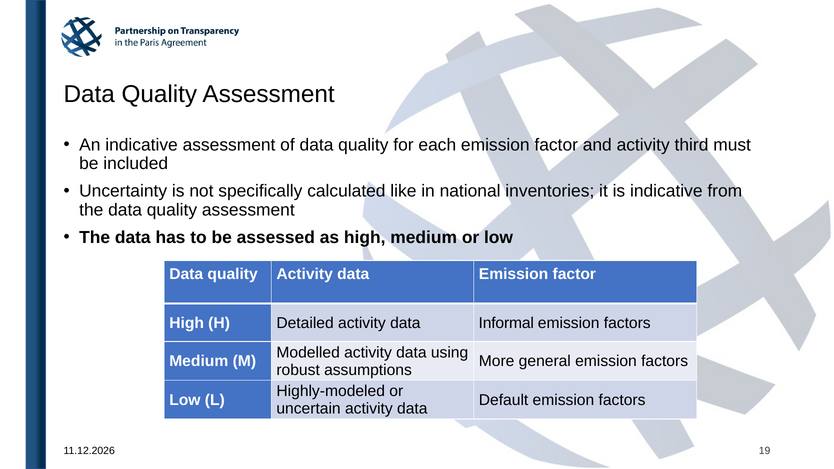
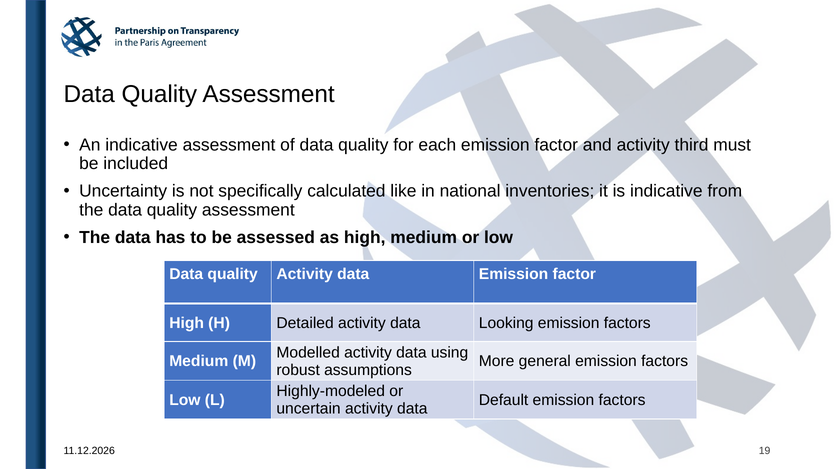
Informal: Informal -> Looking
